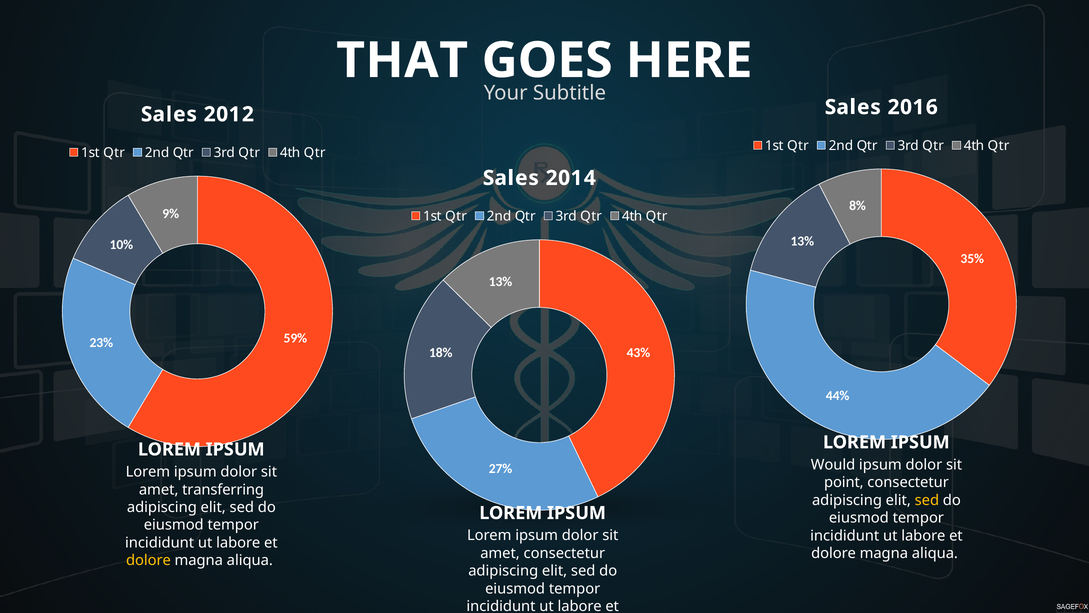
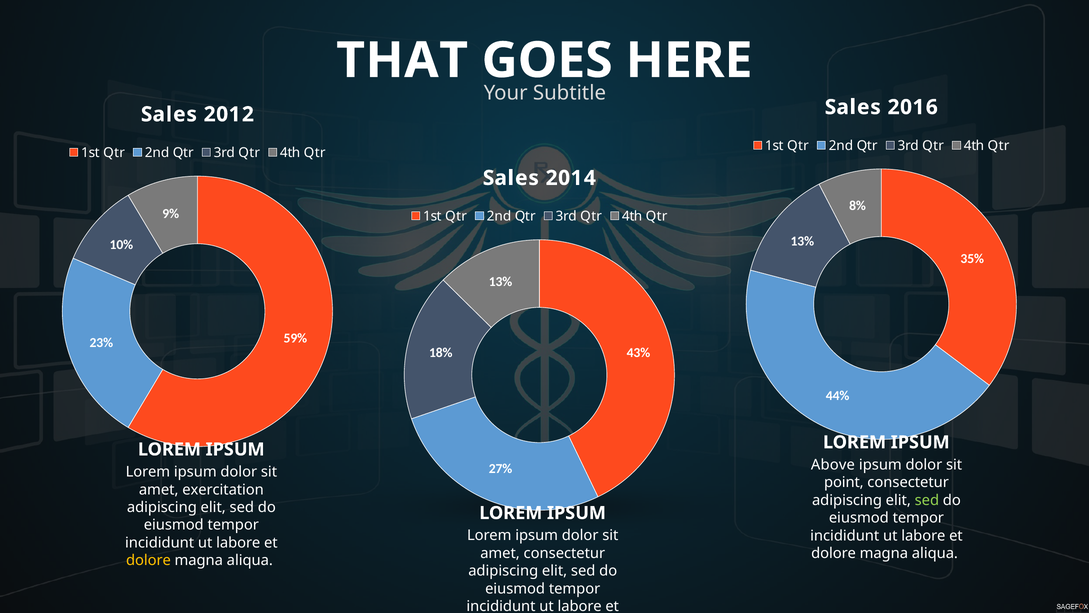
Would: Would -> Above
transferring: transferring -> exercitation
sed at (927, 500) colour: yellow -> light green
